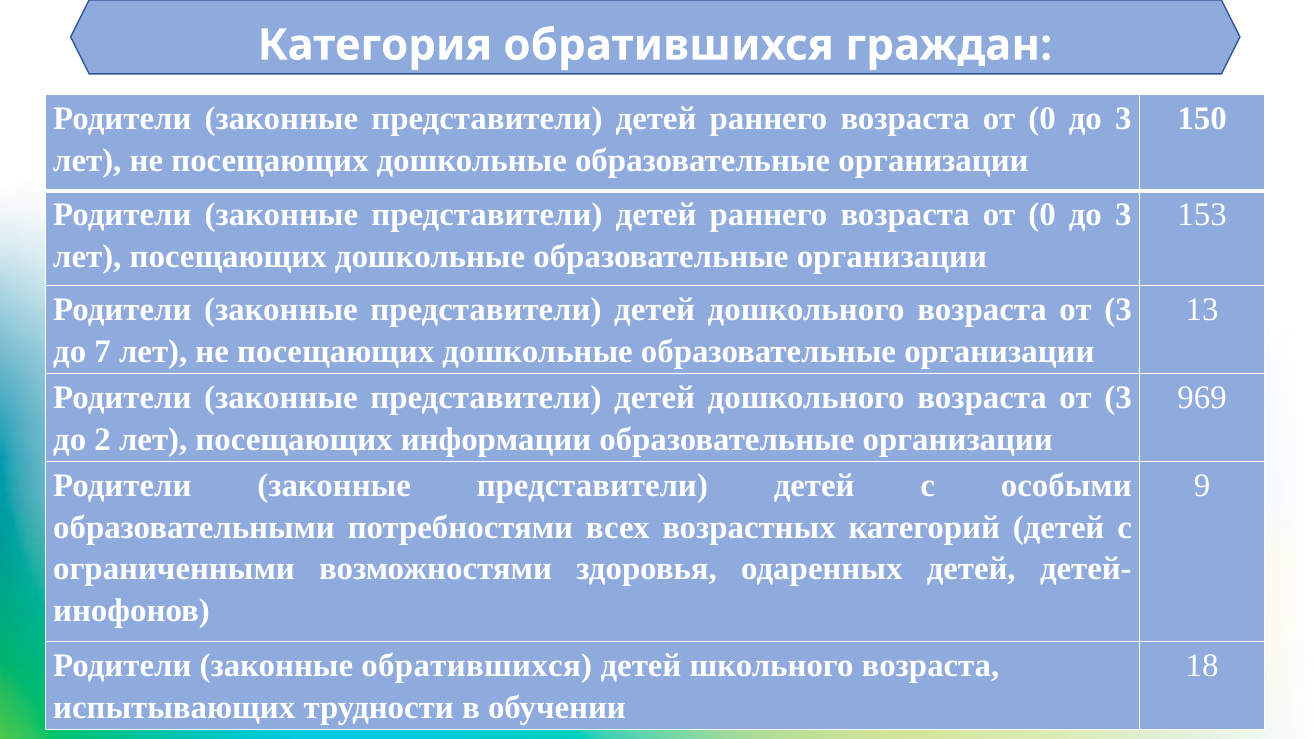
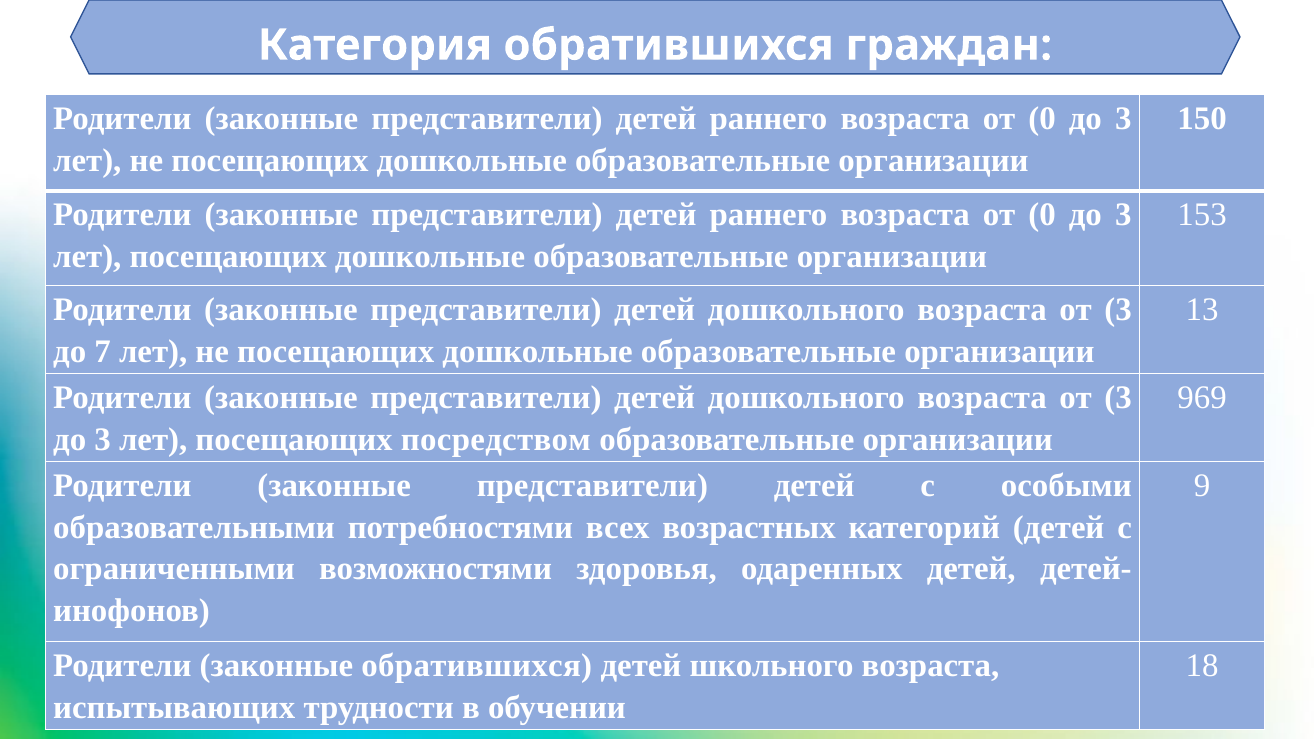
2 at (103, 439): 2 -> 3
информации: информации -> посредством
